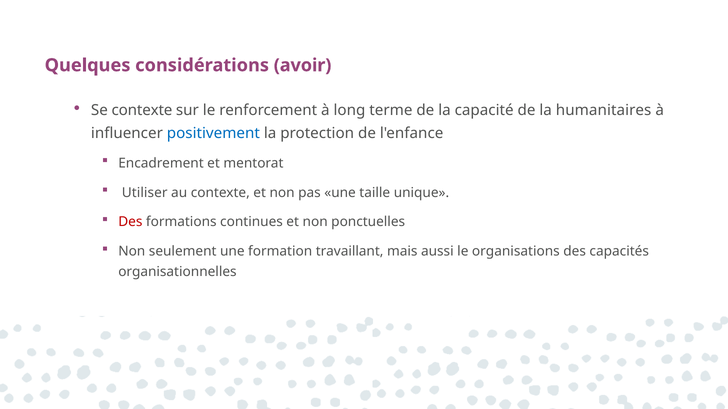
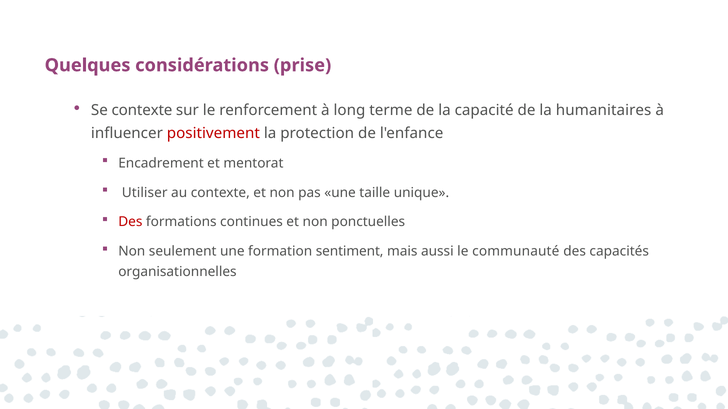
avoir: avoir -> prise
positivement colour: blue -> red
travaillant: travaillant -> sentiment
organisations: organisations -> communauté
